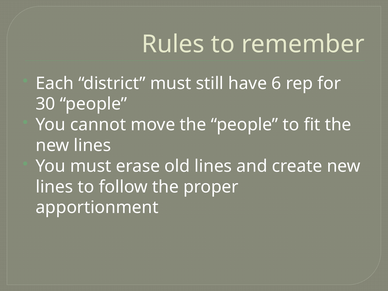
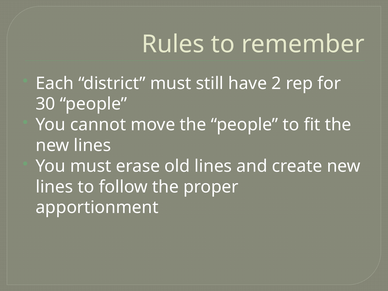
6: 6 -> 2
